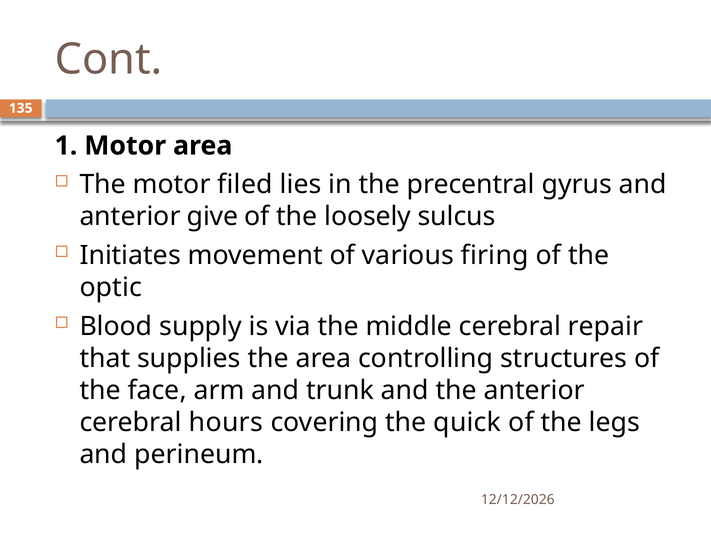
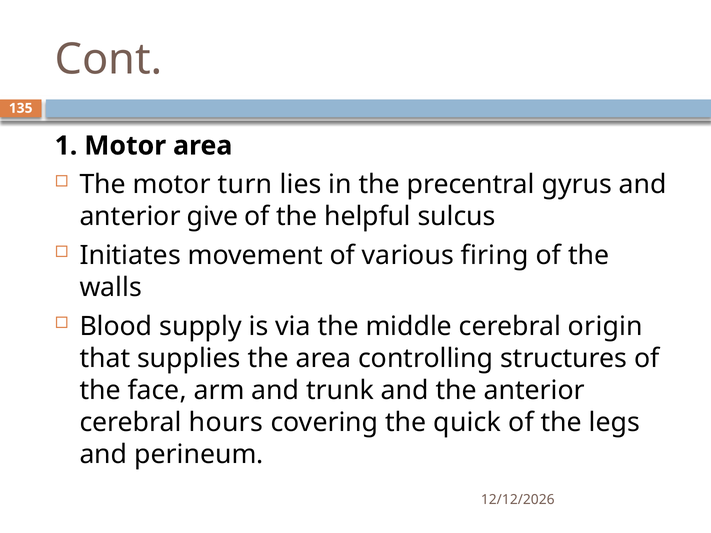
filed: filed -> turn
loosely: loosely -> helpful
optic: optic -> walls
repair: repair -> origin
